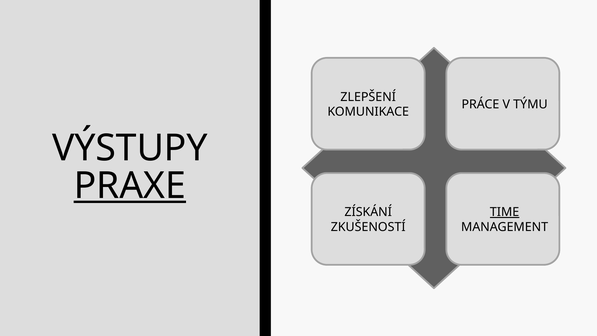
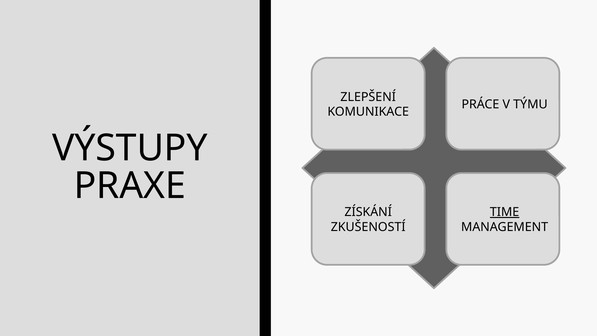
PRAXE underline: present -> none
